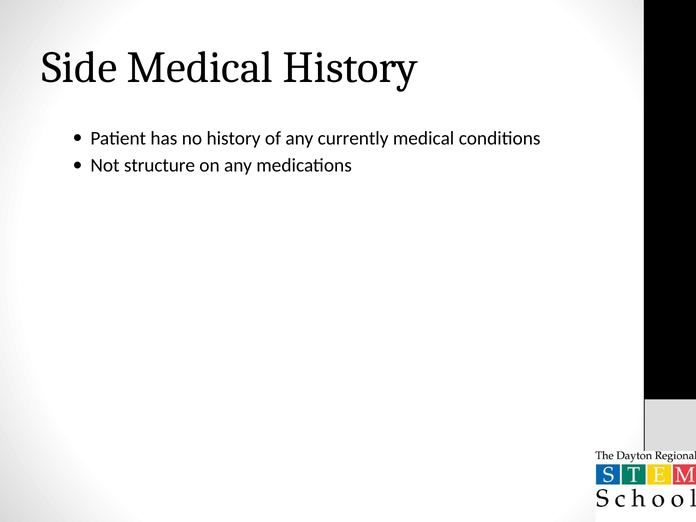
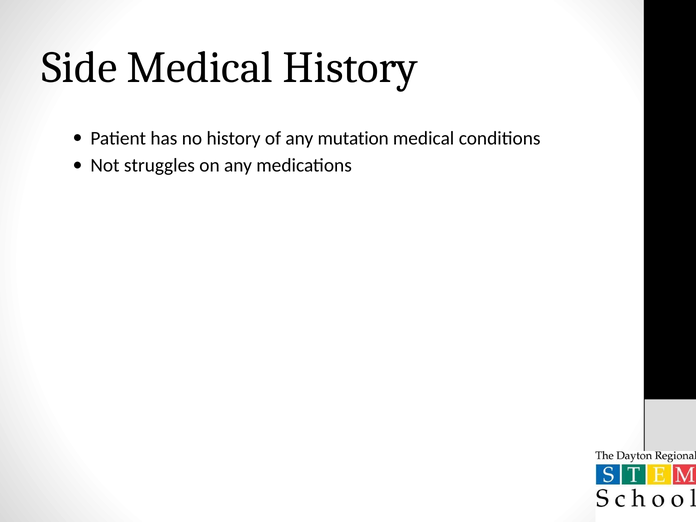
currently: currently -> mutation
structure: structure -> struggles
